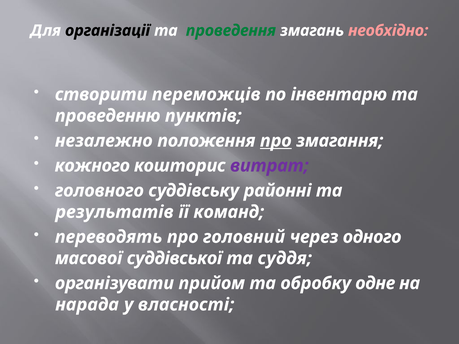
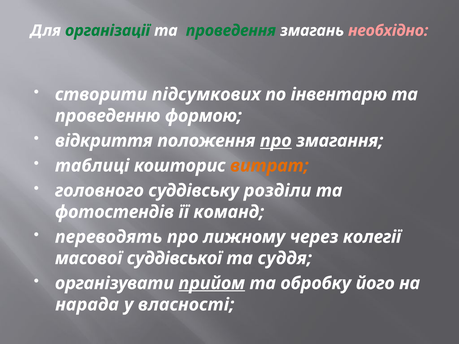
організації colour: black -> green
переможців: переможців -> підсумкових
пунктів: пунктів -> формою
незалежно: незалежно -> відкриття
кожного: кожного -> таблиці
витрат colour: purple -> orange
районні: районні -> розділи
результатів: результатів -> фотостендів
головний: головний -> лижному
одного: одного -> колегії
прийом underline: none -> present
одне: одне -> його
